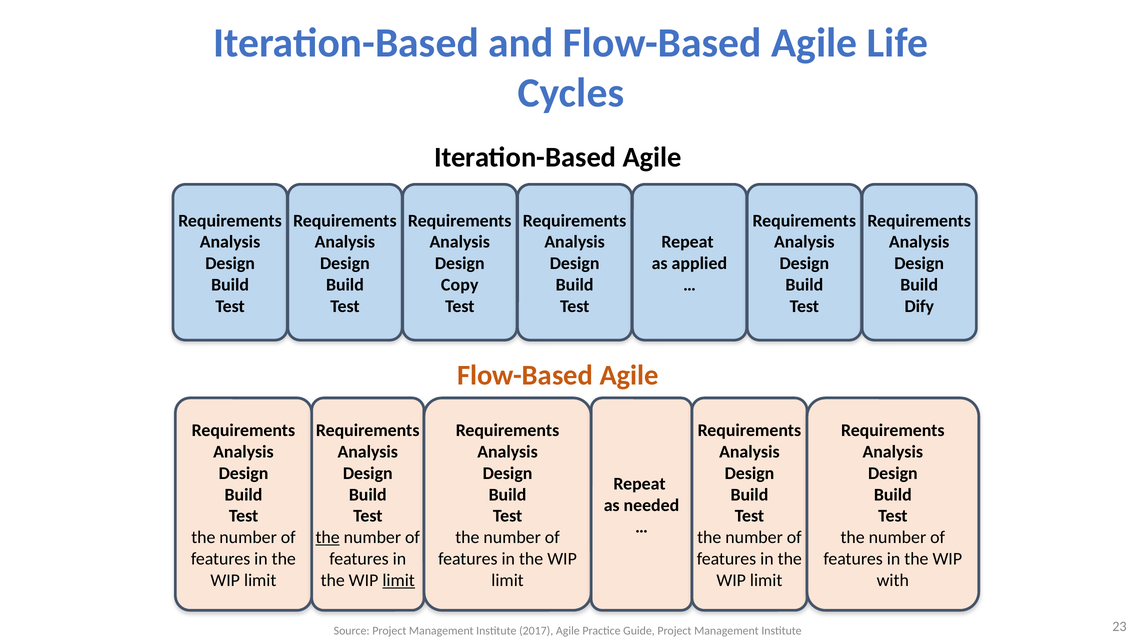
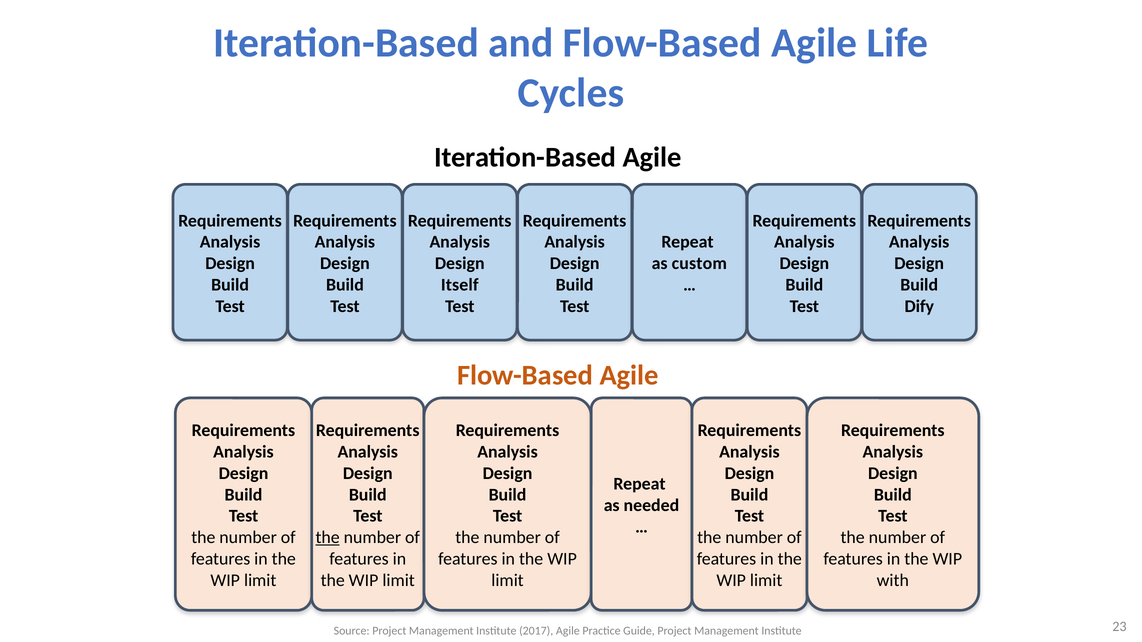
applied: applied -> custom
Copy: Copy -> Itself
limit at (399, 581) underline: present -> none
